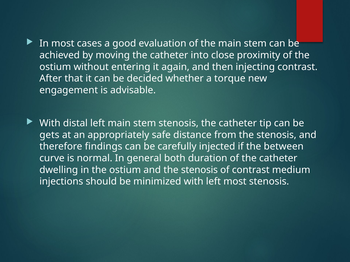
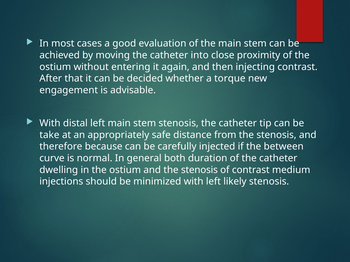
gets: gets -> take
findings: findings -> because
left most: most -> likely
